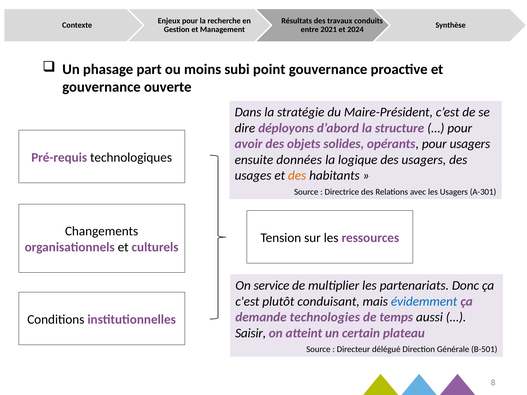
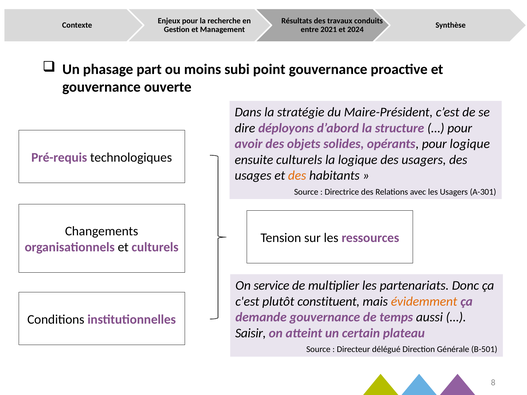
pour usagers: usagers -> logique
ensuite données: données -> culturels
conduisant: conduisant -> constituent
évidemment colour: blue -> orange
demande technologies: technologies -> gouvernance
